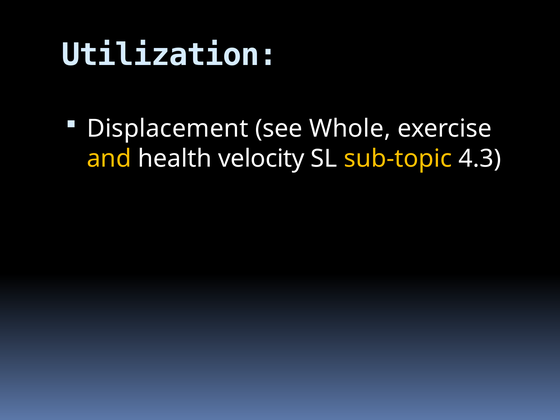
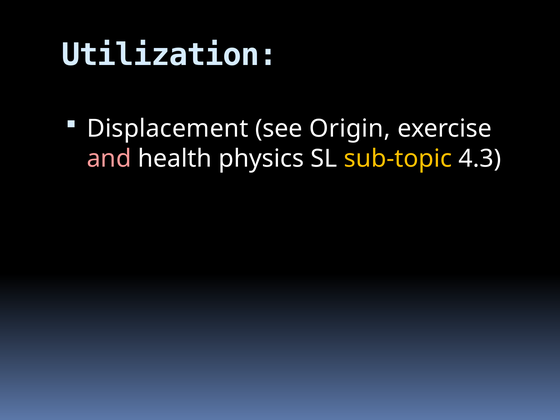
Whole: Whole -> Origin
and colour: yellow -> pink
velocity: velocity -> physics
